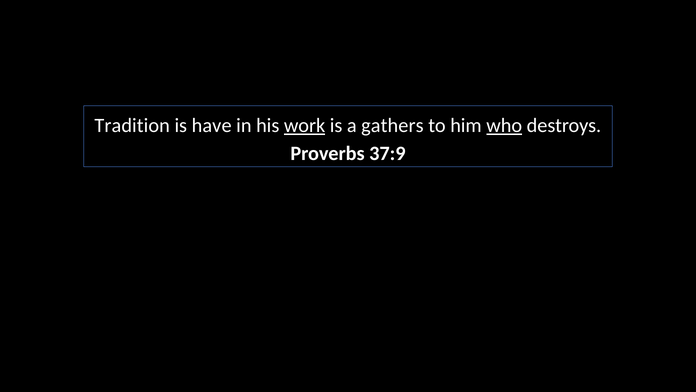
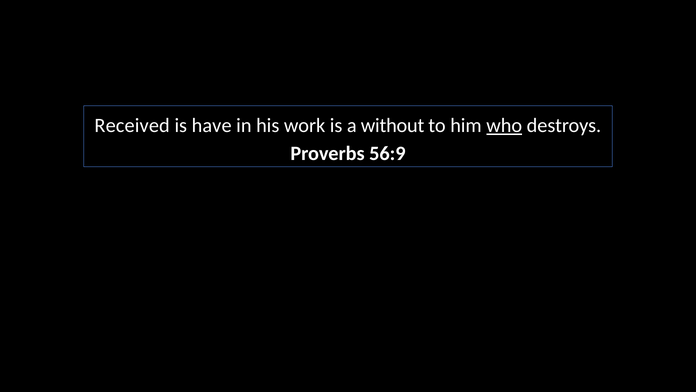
Tradition: Tradition -> Received
work underline: present -> none
gathers: gathers -> without
37:9: 37:9 -> 56:9
